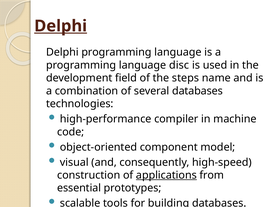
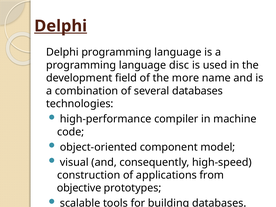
steps: steps -> more
applications underline: present -> none
essential: essential -> objective
